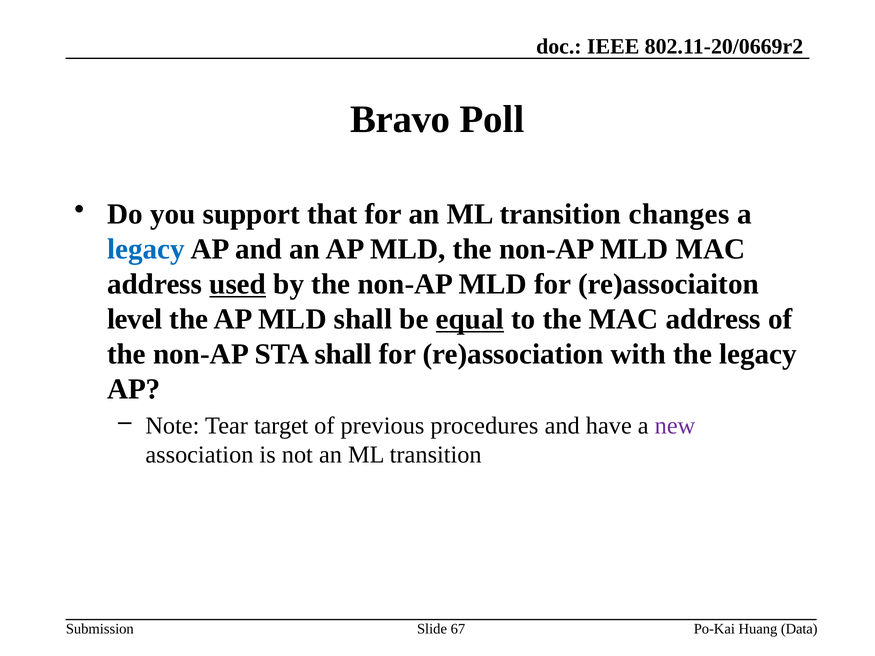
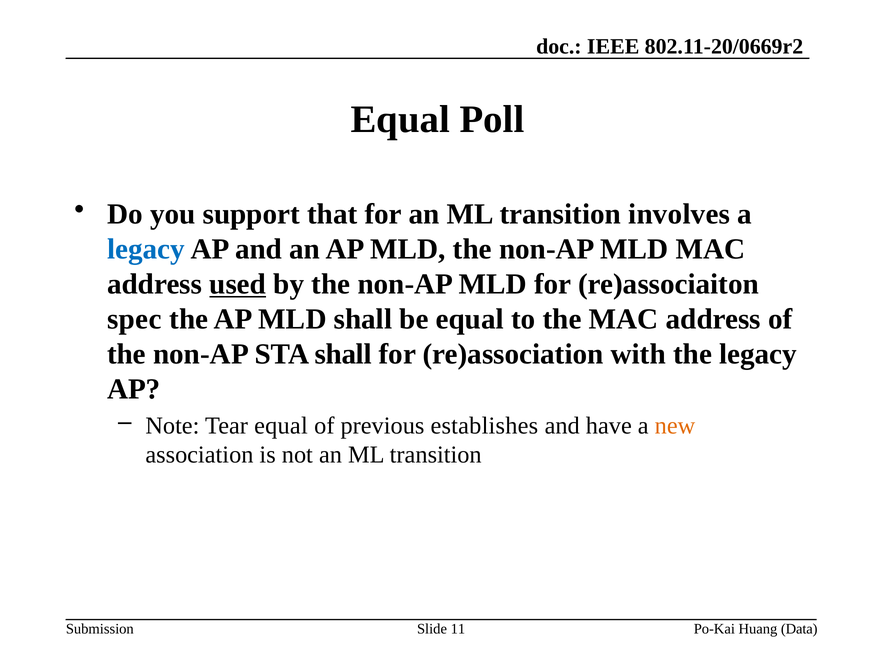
Bravo at (400, 119): Bravo -> Equal
changes: changes -> involves
level: level -> spec
equal at (470, 319) underline: present -> none
Tear target: target -> equal
procedures: procedures -> establishes
new colour: purple -> orange
67: 67 -> 11
